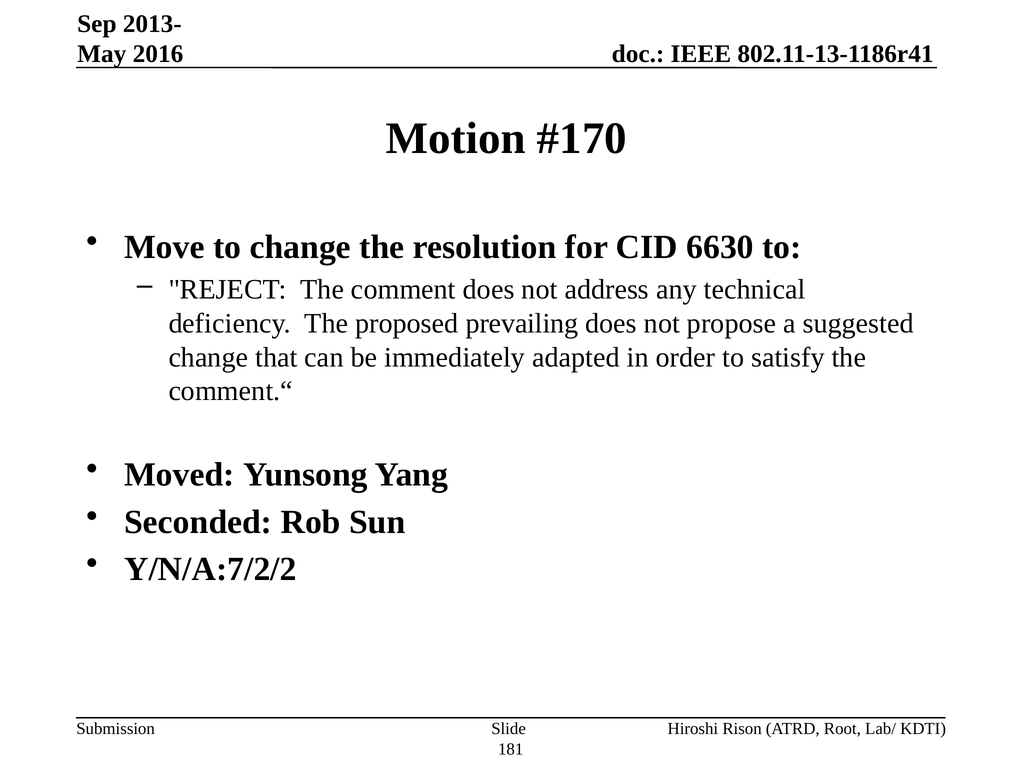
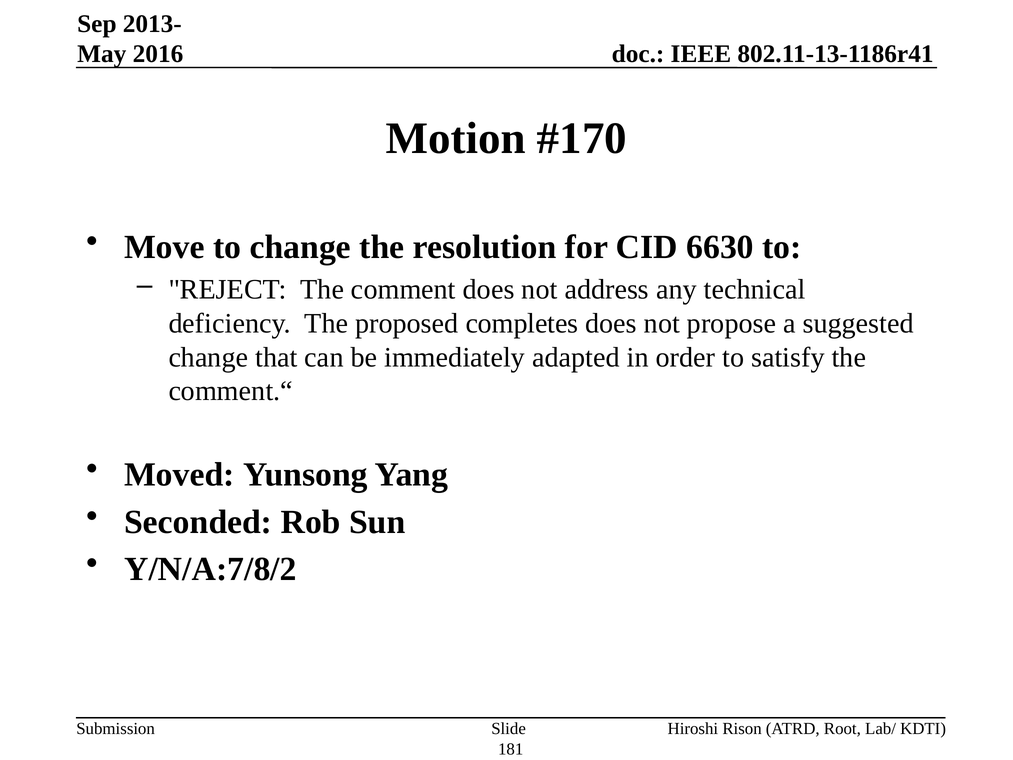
prevailing: prevailing -> completes
Y/N/A:7/2/2: Y/N/A:7/2/2 -> Y/N/A:7/8/2
